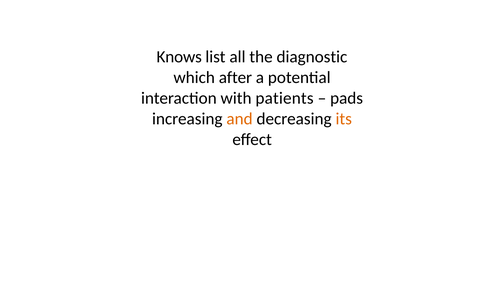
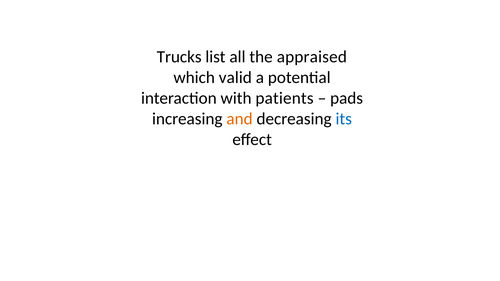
Knows: Knows -> Trucks
diagnostic: diagnostic -> appraised
after: after -> valid
its colour: orange -> blue
